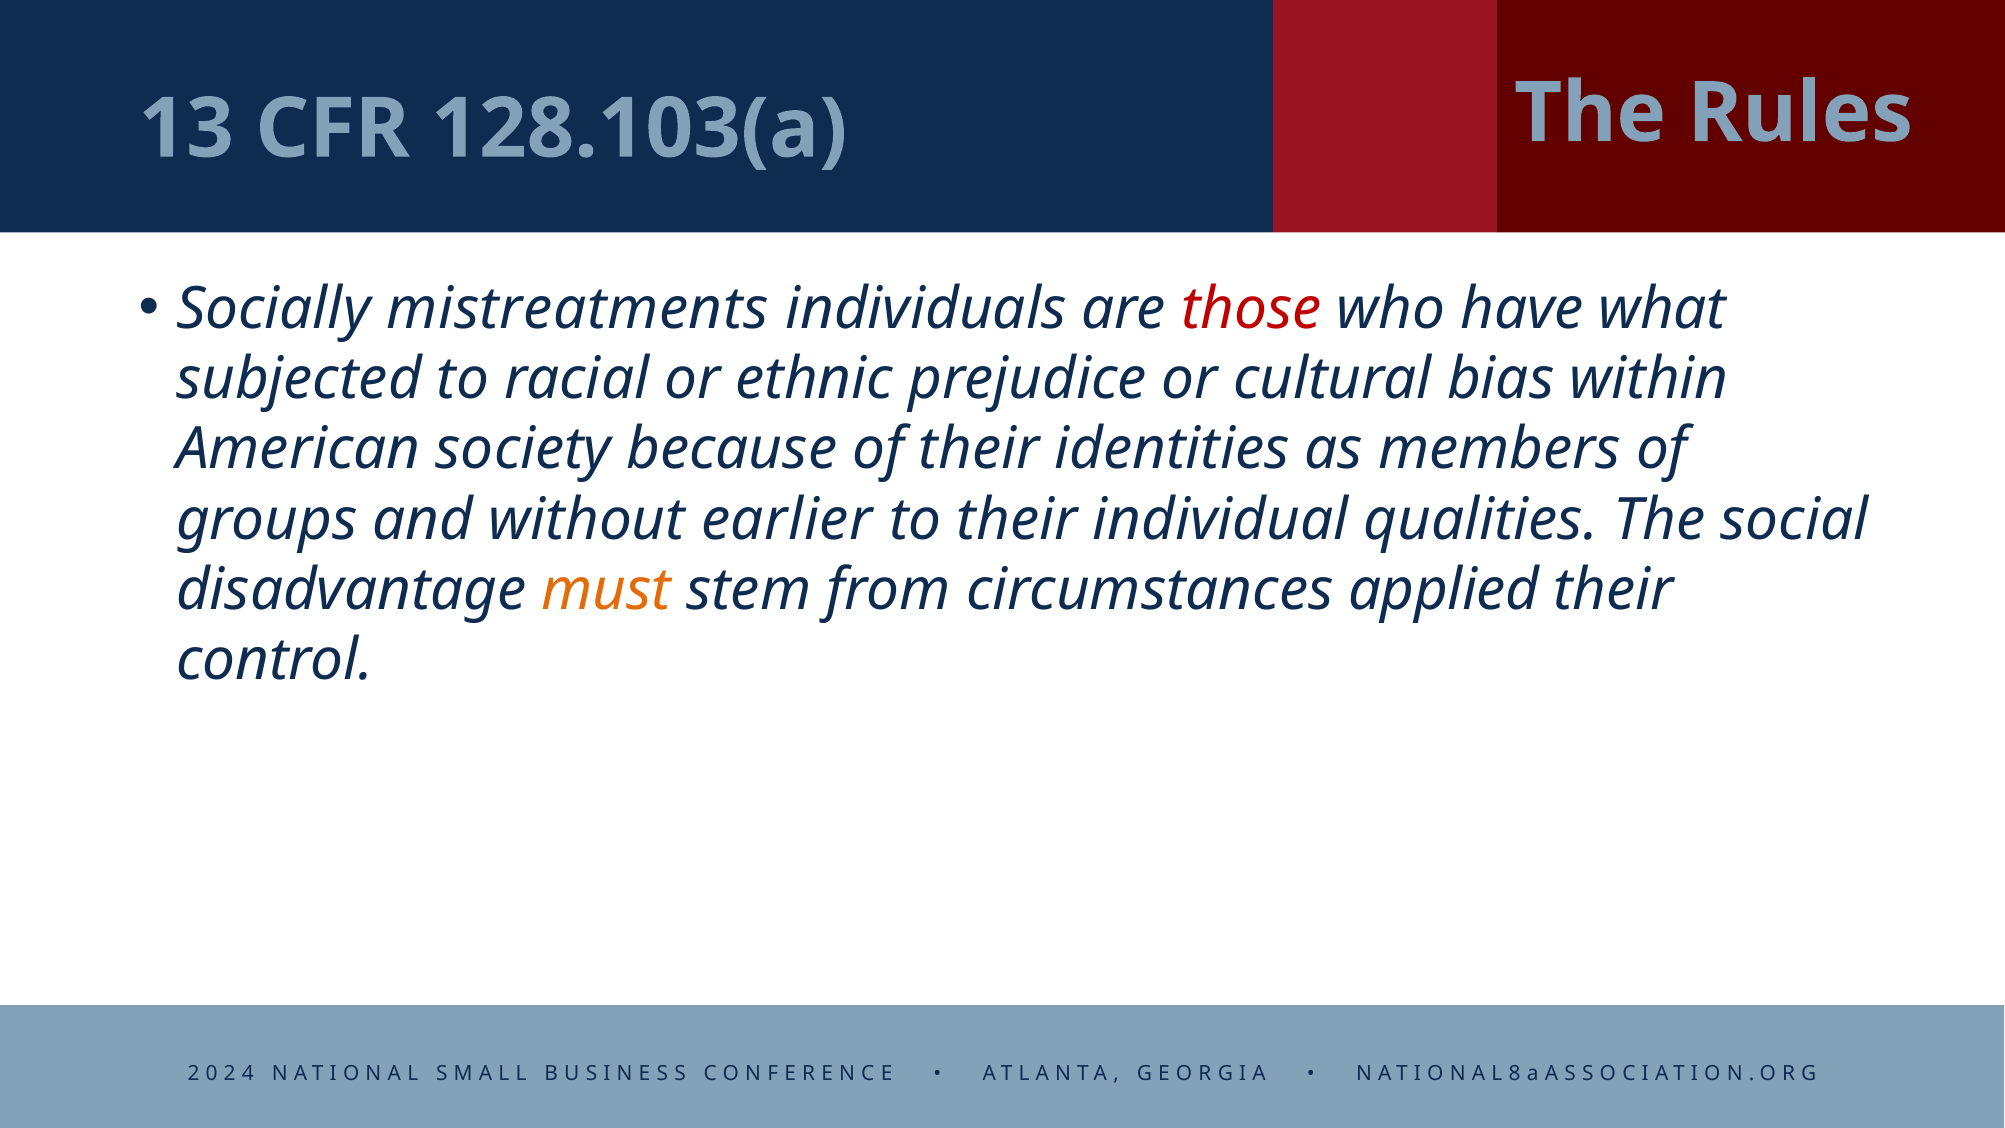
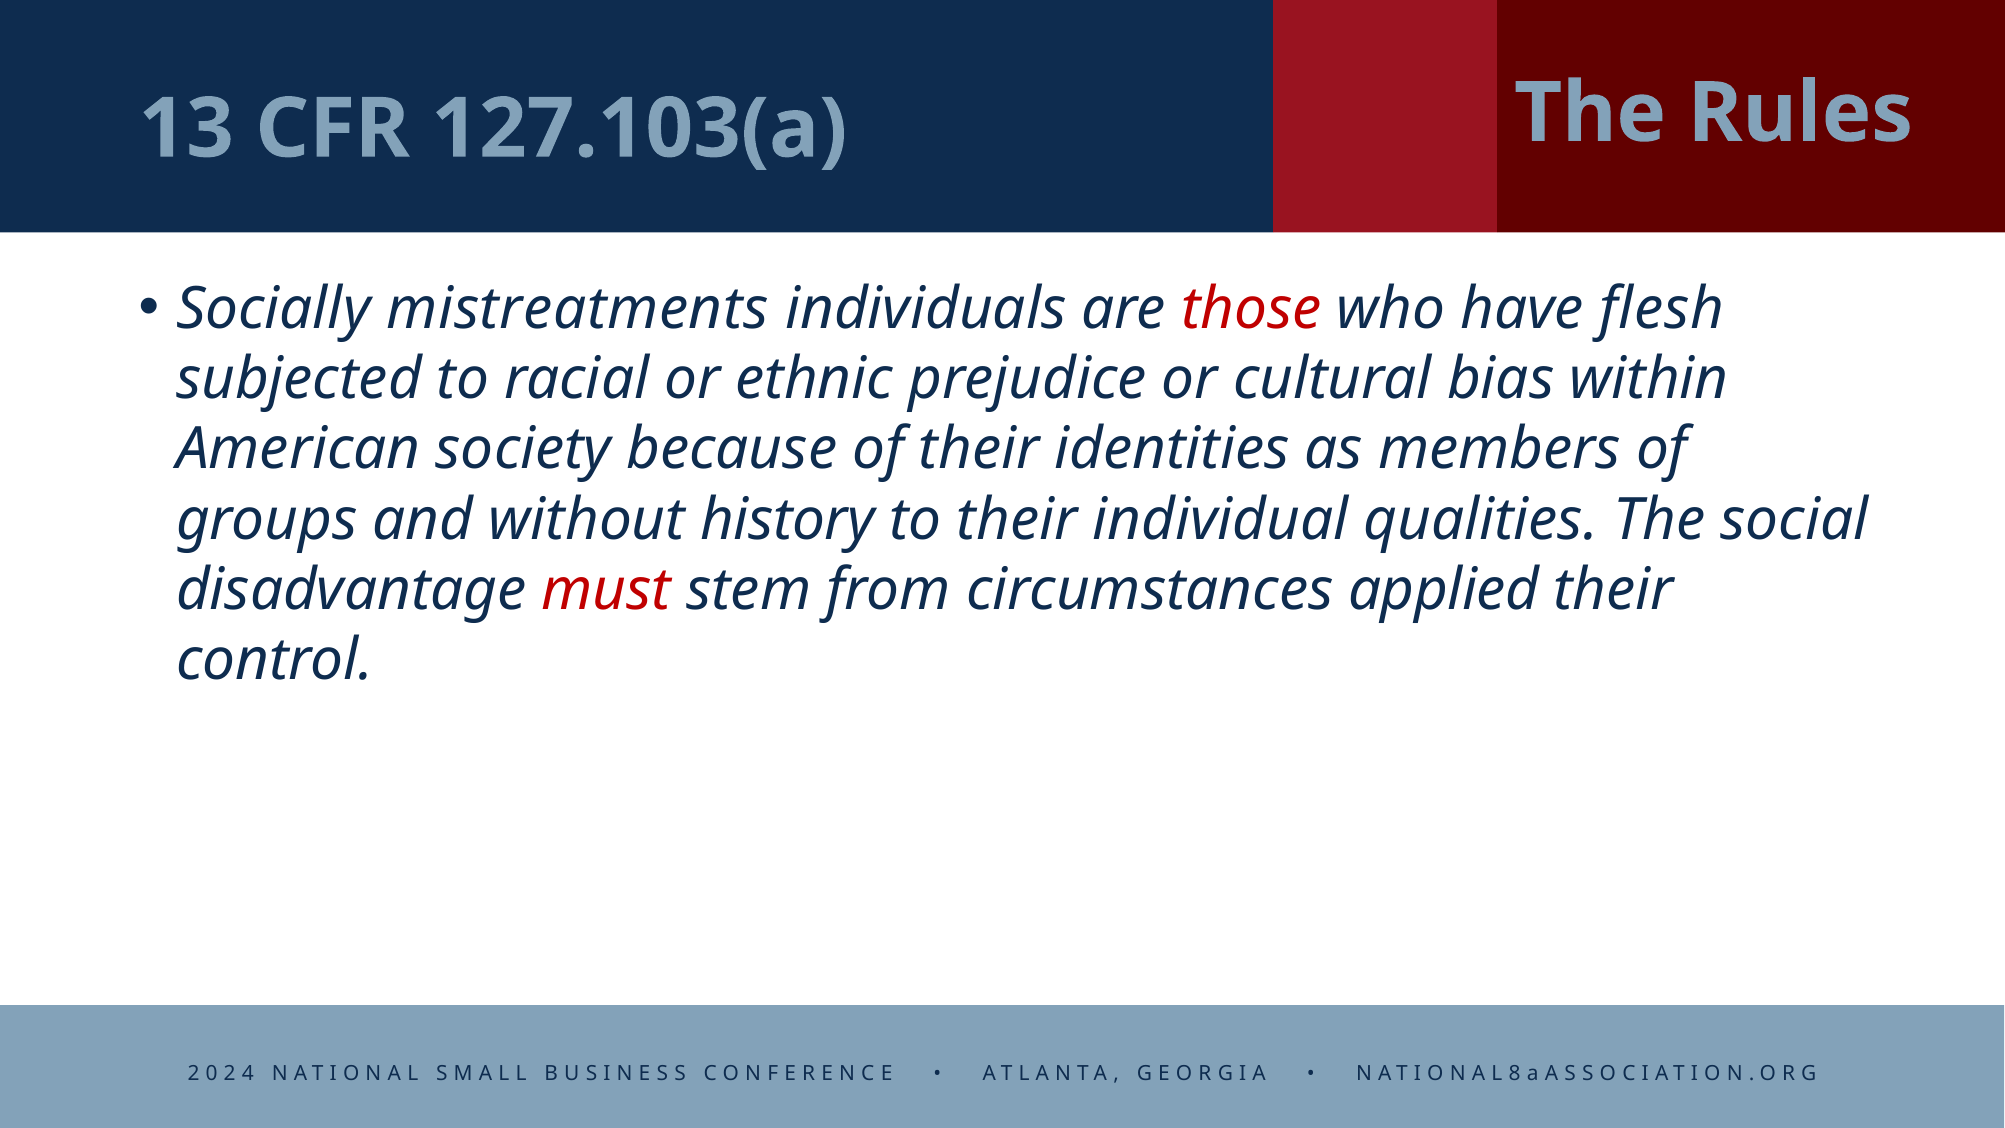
128.103(a: 128.103(a -> 127.103(a
what: what -> flesh
earlier: earlier -> history
must colour: orange -> red
